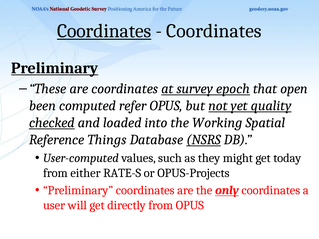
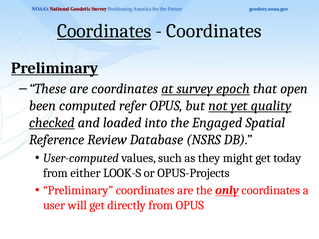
Working: Working -> Engaged
Things: Things -> Review
NSRS underline: present -> none
RATE-S: RATE-S -> LOOK-S
